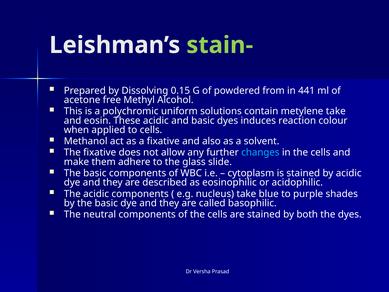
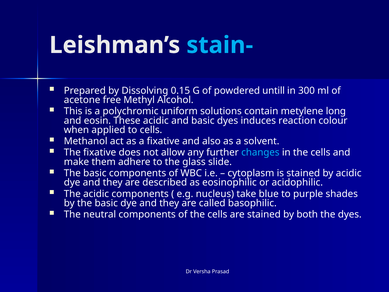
stain- colour: light green -> light blue
from: from -> untill
441: 441 -> 300
metylene take: take -> long
